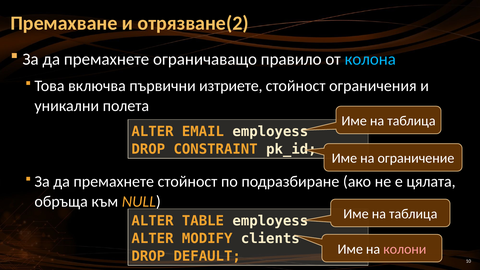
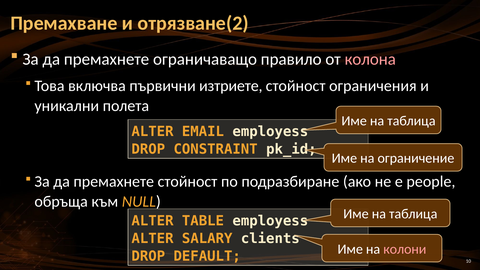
колона colour: light blue -> pink
цялата: цялата -> people
MODIFY: MODIFY -> SALARY
